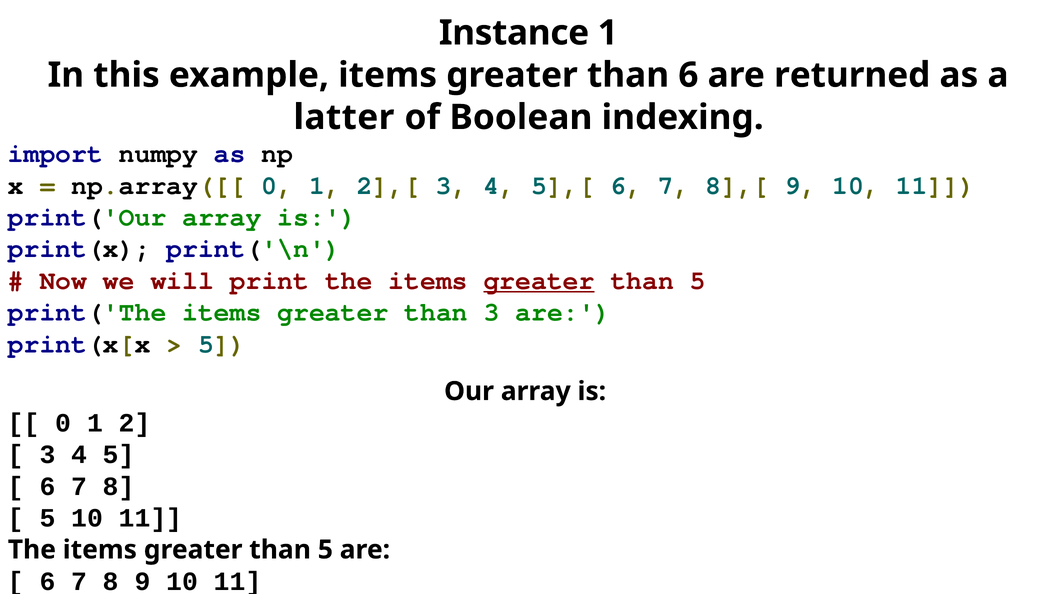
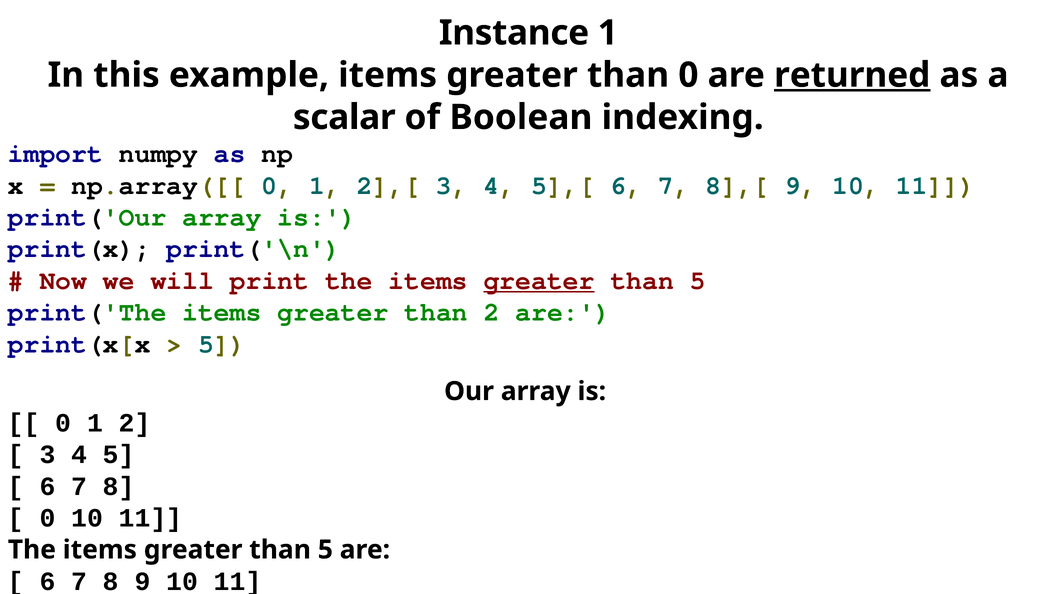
than 6: 6 -> 0
returned underline: none -> present
latter: latter -> scalar
than 3: 3 -> 2
5 at (47, 519): 5 -> 0
